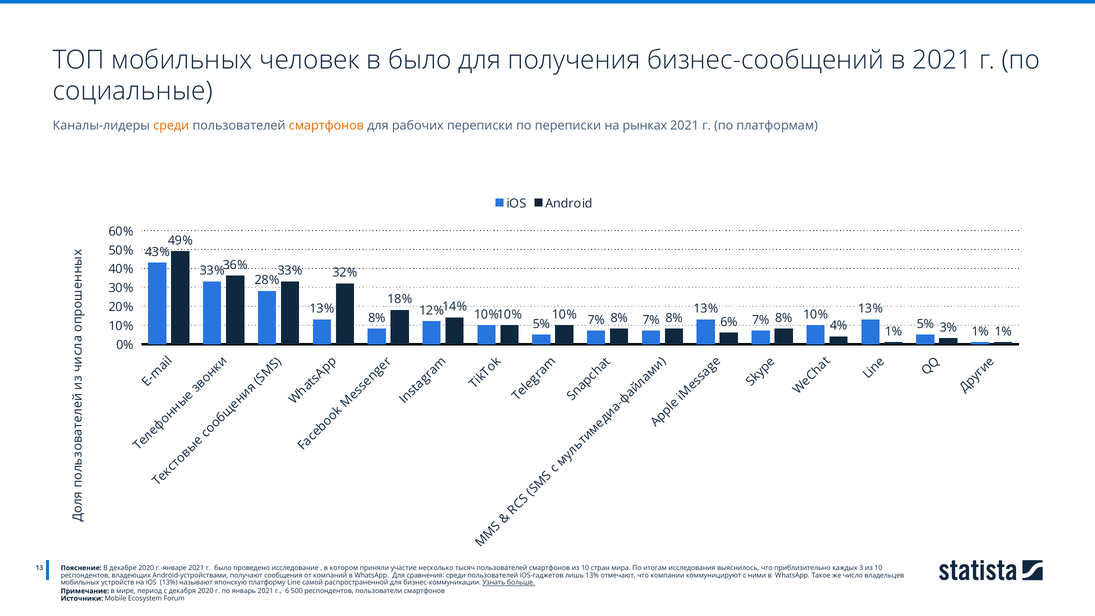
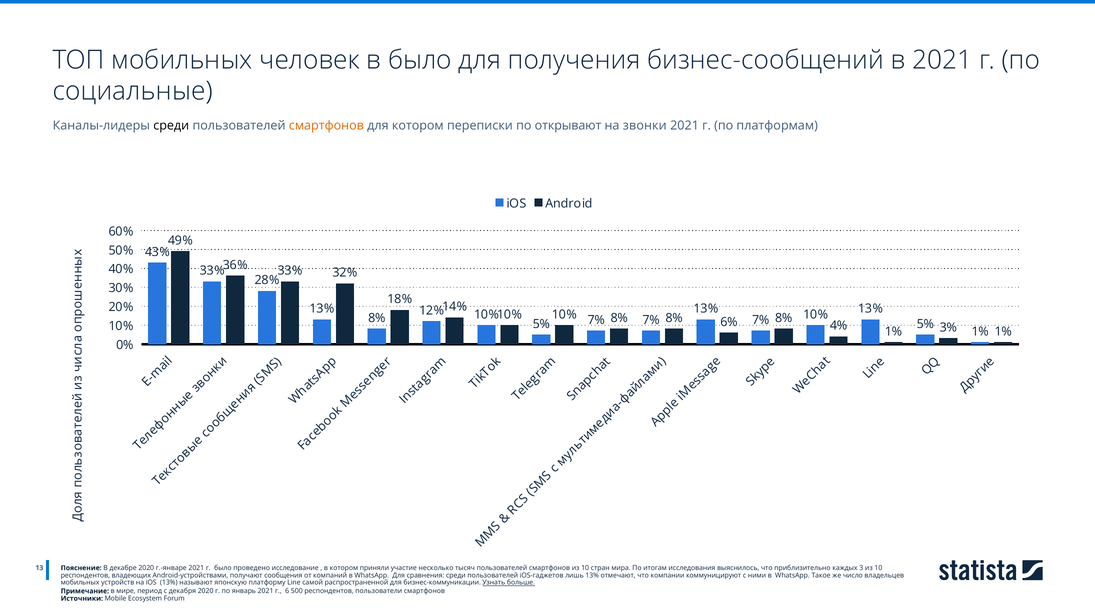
среди at (171, 126) colour: orange -> black
для рабочих: рабочих -> котором
по переписки: переписки -> открывают
рынках: рынках -> звонки
